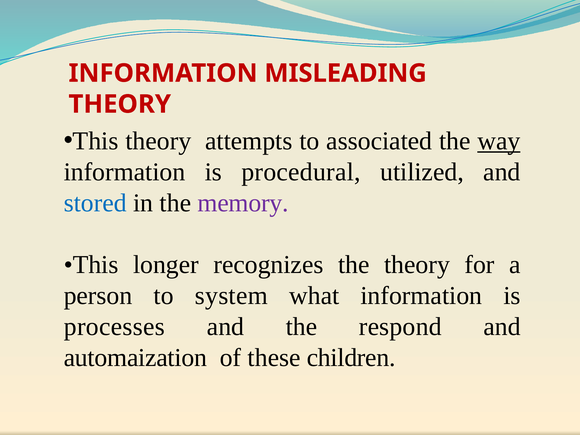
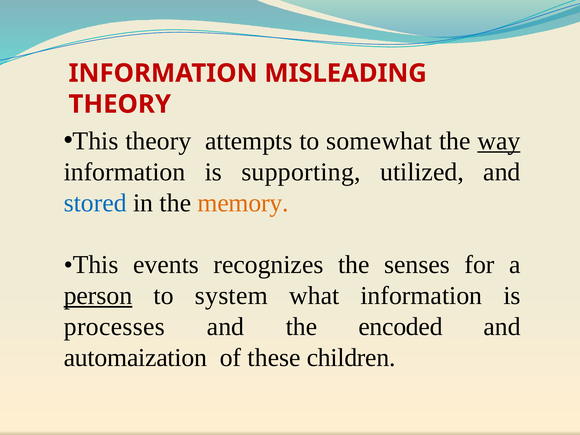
associated: associated -> somewhat
procedural: procedural -> supporting
memory colour: purple -> orange
longer: longer -> events
the theory: theory -> senses
person underline: none -> present
respond: respond -> encoded
